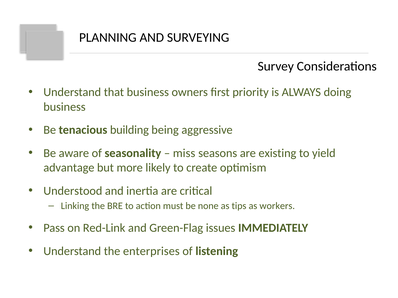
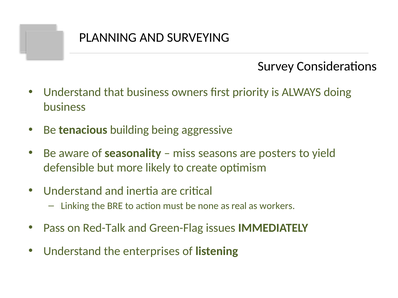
existing: existing -> posters
advantage: advantage -> defensible
Understood at (73, 191): Understood -> Understand
tips: tips -> real
Red-Link: Red-Link -> Red-Talk
